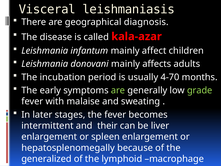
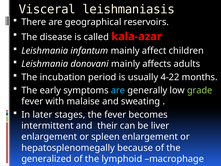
diagnosis: diagnosis -> reservoirs
4-70: 4-70 -> 4-22
are at (118, 90) colour: light green -> light blue
